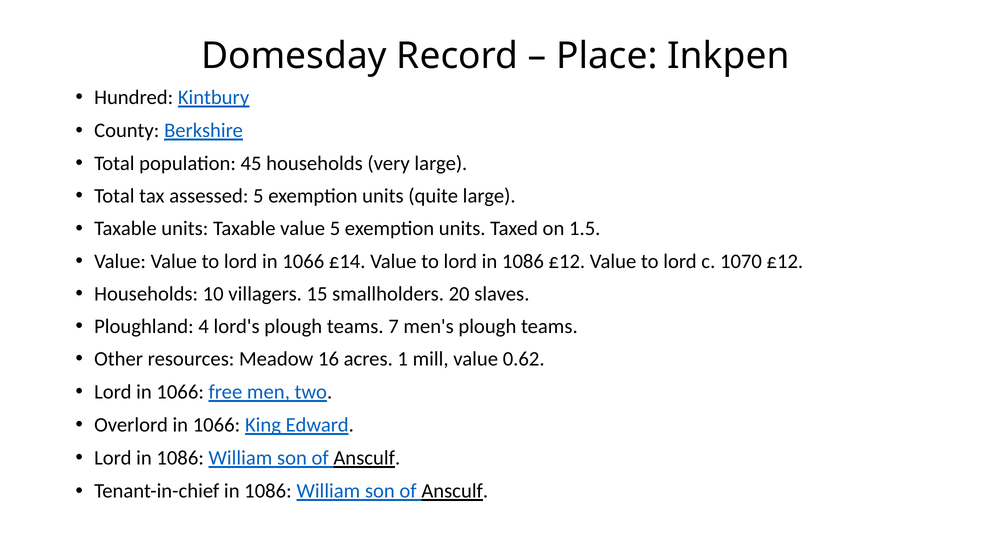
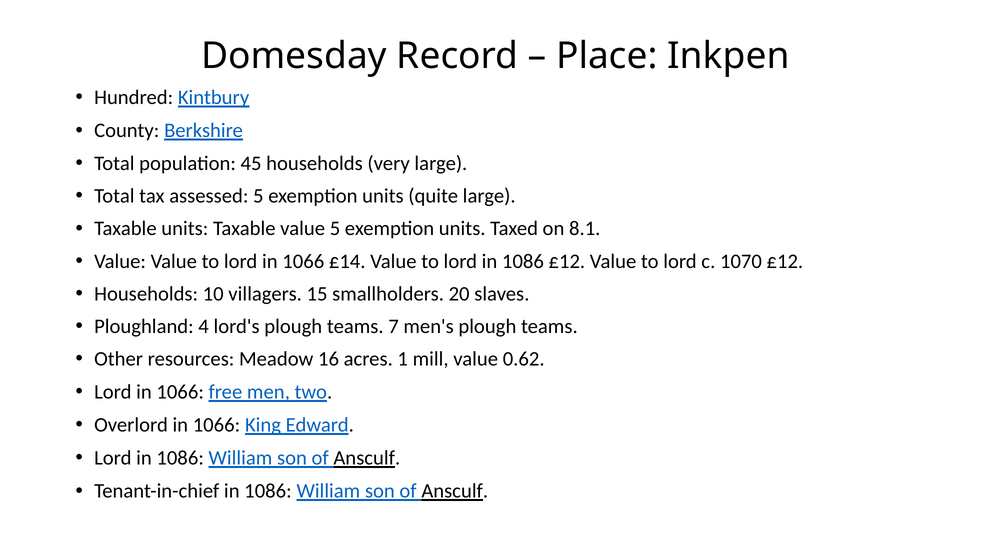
1.5: 1.5 -> 8.1
